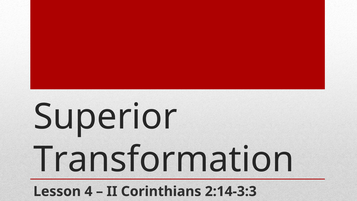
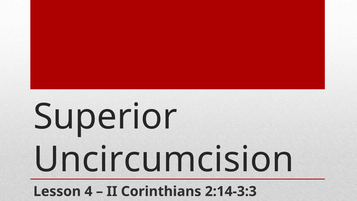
Transformation: Transformation -> Uncircumcision
